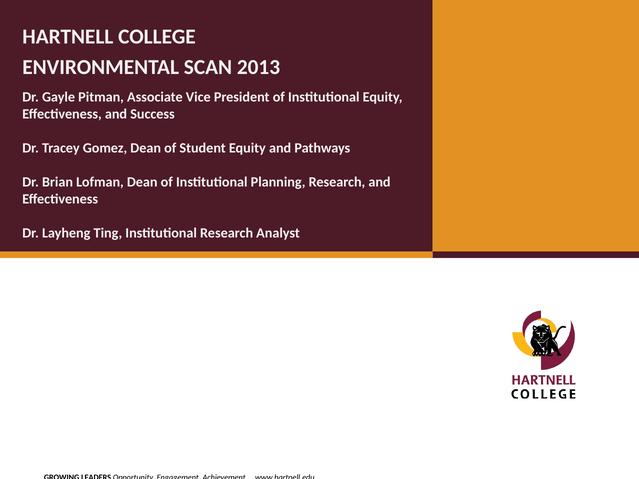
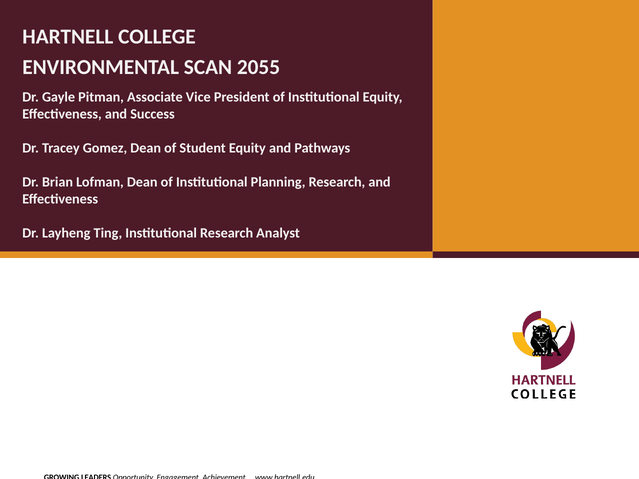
2013: 2013 -> 2055
